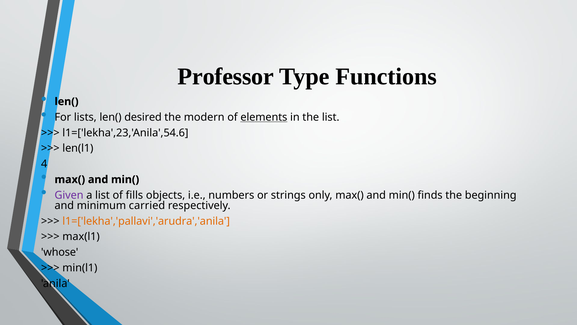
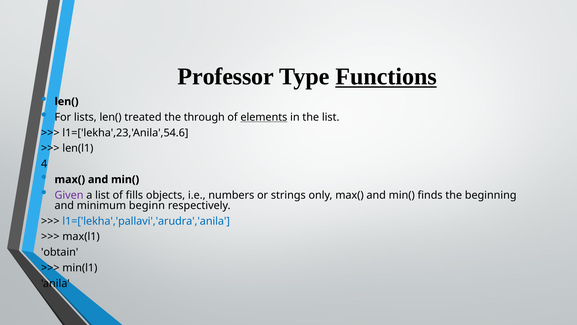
Functions underline: none -> present
desired: desired -> treated
modern: modern -> through
carried: carried -> beginn
l1=['lekha','pallavi','arudra','anila colour: orange -> blue
whose: whose -> obtain
